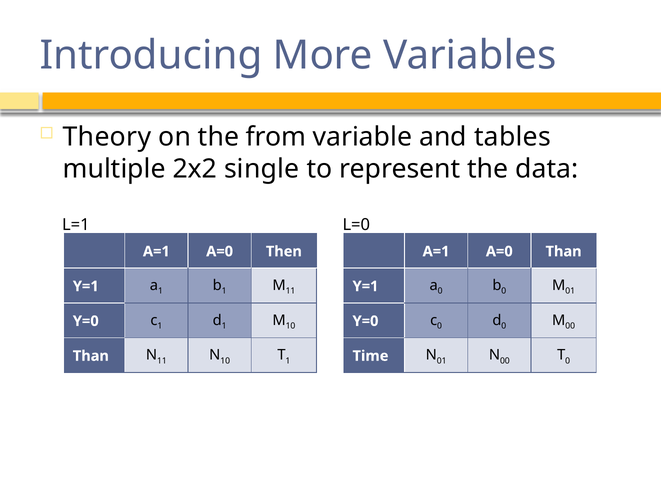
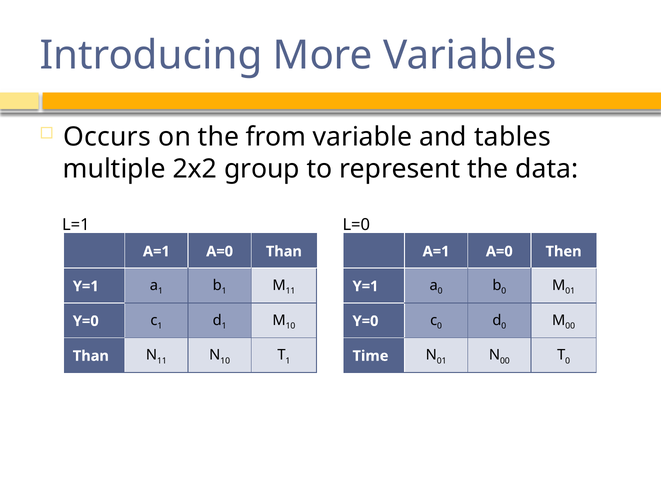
Theory: Theory -> Occurs
single: single -> group
A=0 Then: Then -> Than
A=0 Than: Than -> Then
